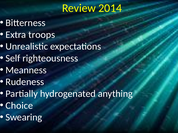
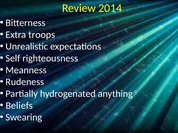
Choice: Choice -> Beliefs
